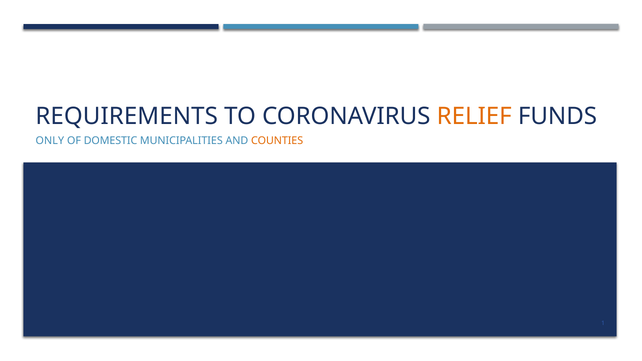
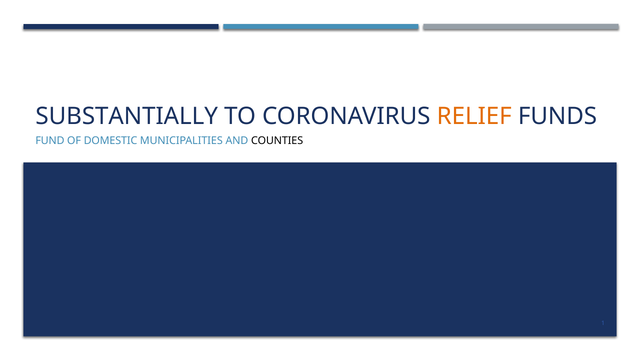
REQUIREMENTS: REQUIREMENTS -> SUBSTANTIALLY
ONLY: ONLY -> FUND
COUNTIES colour: orange -> black
